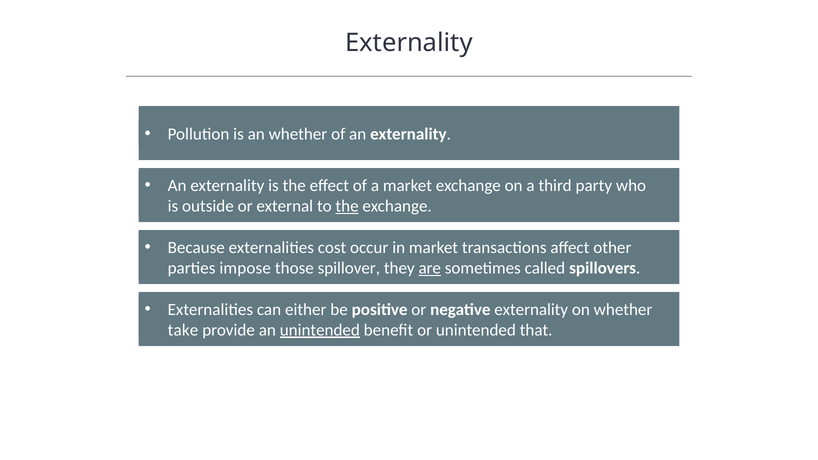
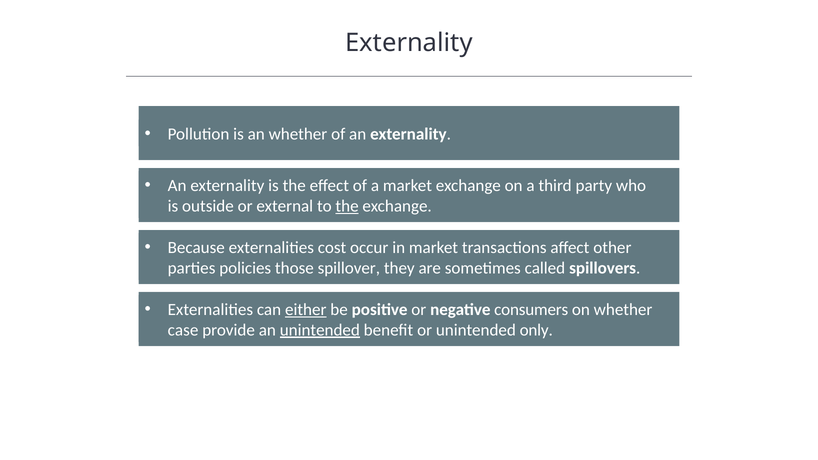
impose: impose -> policies
are underline: present -> none
either underline: none -> present
negative externality: externality -> consumers
take: take -> case
that: that -> only
